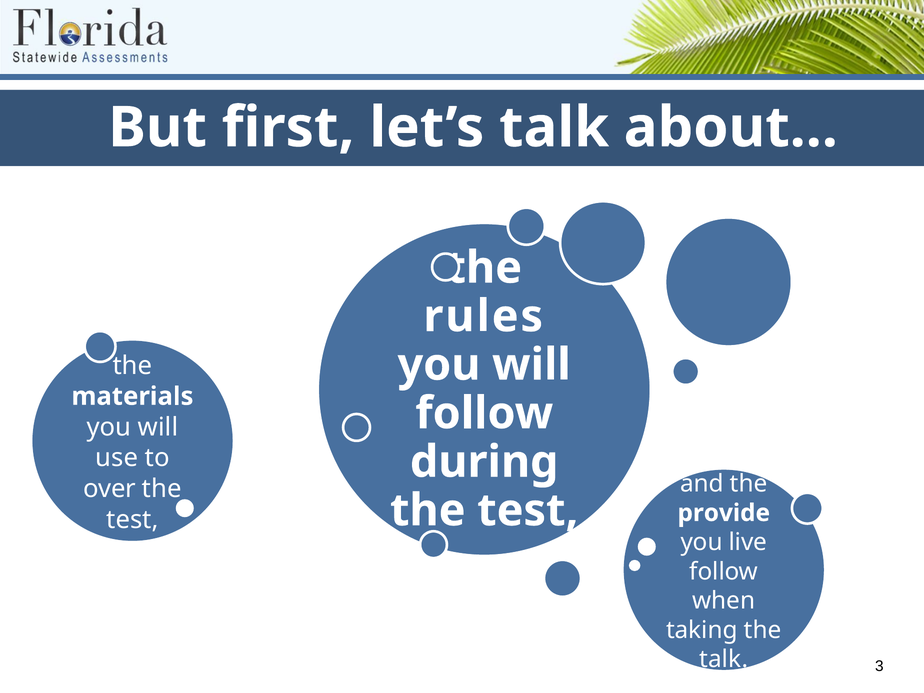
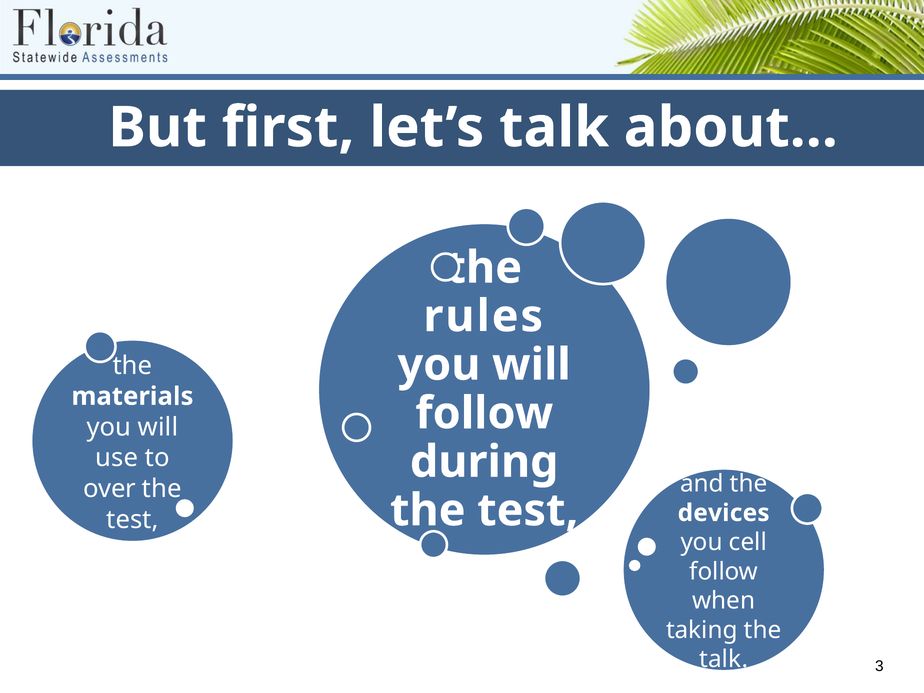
provide: provide -> devices
live: live -> cell
